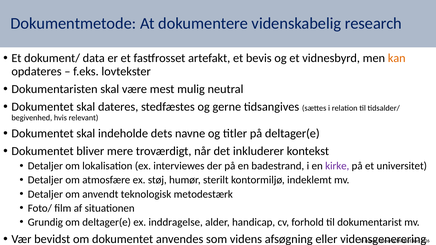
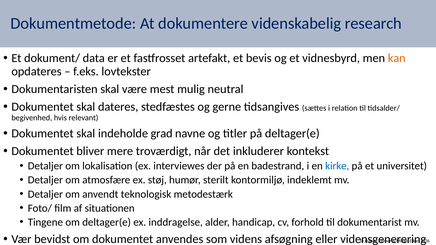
dets: dets -> grad
kirke colour: purple -> blue
Grundig: Grundig -> Tingene
